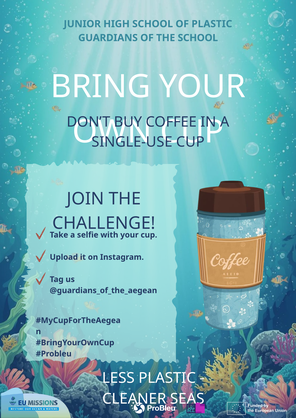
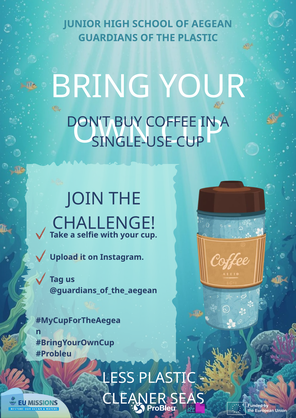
OF PLASTIC: PLASTIC -> AEGEAN
THE SCHOOL: SCHOOL -> PLASTIC
